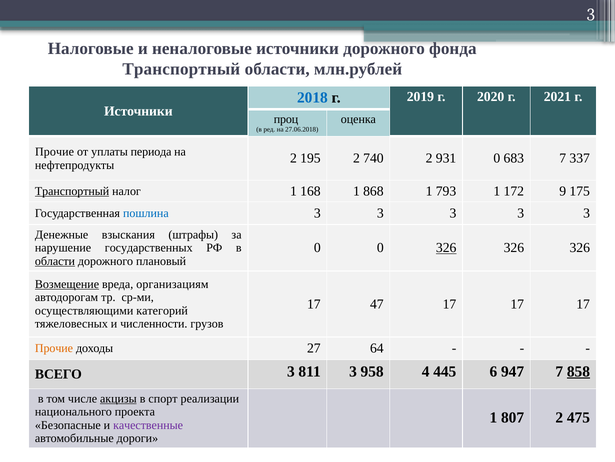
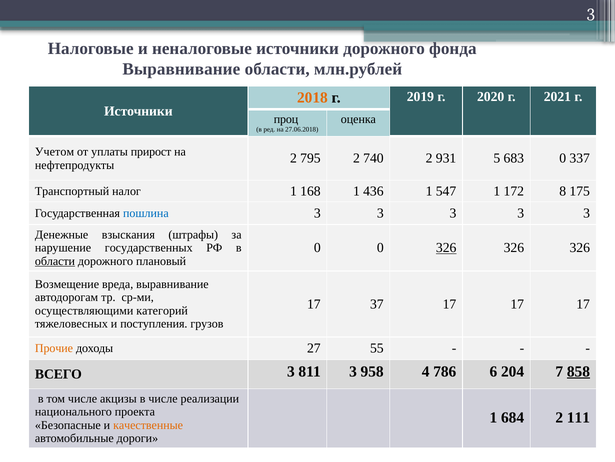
Транспортный at (181, 69): Транспортный -> Выравнивание
2018 colour: blue -> orange
Прочие at (55, 152): Прочие -> Учетом
периода: периода -> прирост
195: 195 -> 795
931 0: 0 -> 5
683 7: 7 -> 0
Транспортный at (72, 191) underline: present -> none
868: 868 -> 436
793: 793 -> 547
9: 9 -> 8
Возмещение underline: present -> none
вреда организациям: организациям -> выравнивание
47: 47 -> 37
численности: численности -> поступления
64: 64 -> 55
445: 445 -> 786
947: 947 -> 204
акцизы underline: present -> none
в спорт: спорт -> числе
807: 807 -> 684
475: 475 -> 111
качественные colour: purple -> orange
